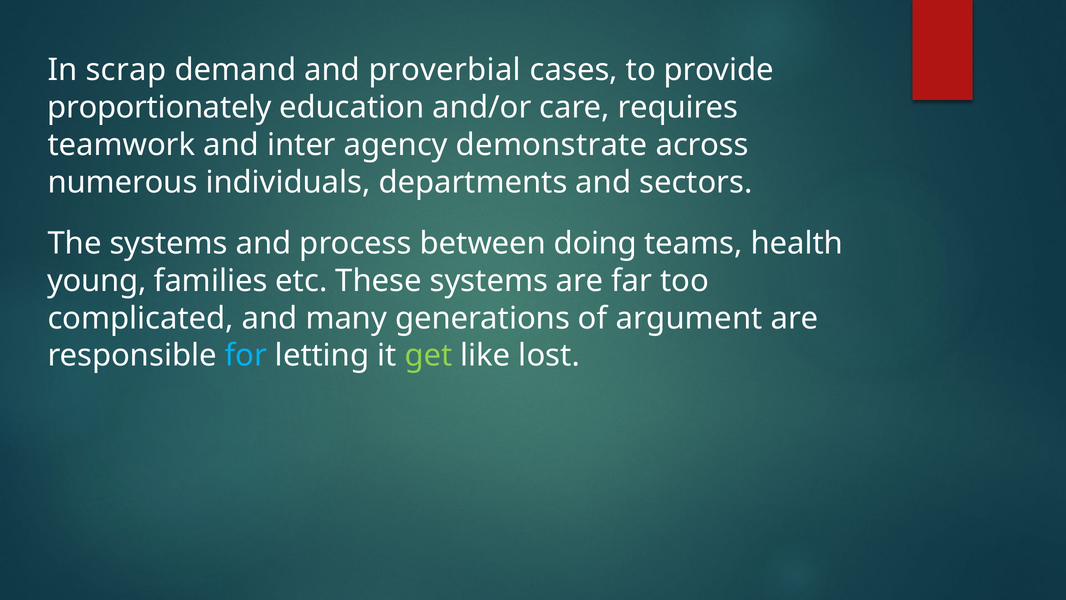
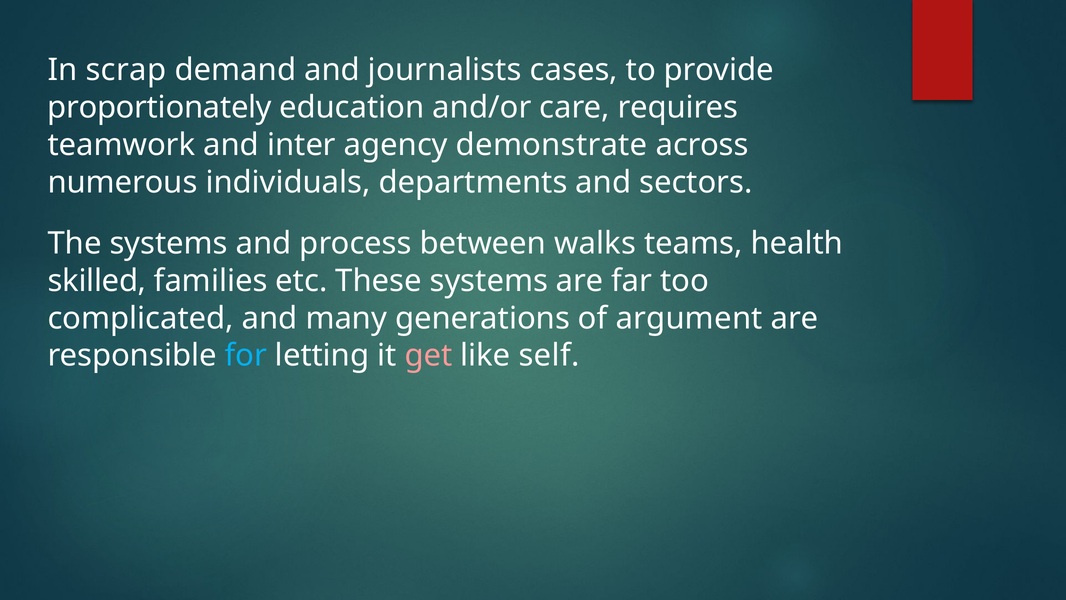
proverbial: proverbial -> journalists
doing: doing -> walks
young: young -> skilled
get colour: light green -> pink
lost: lost -> self
